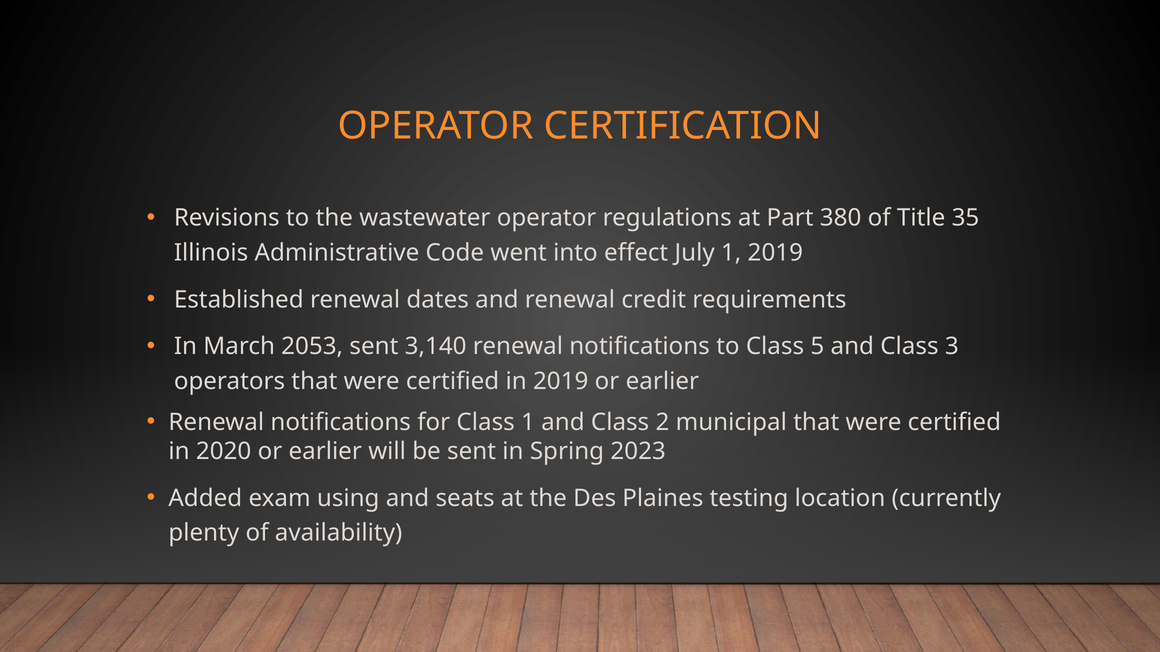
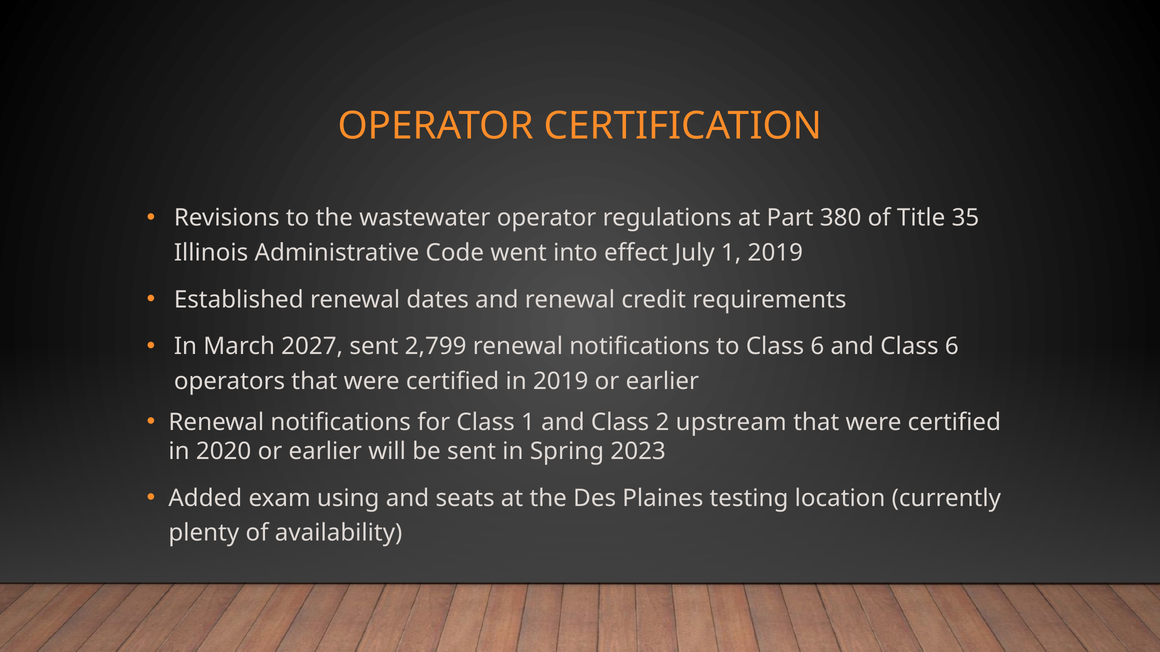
2053: 2053 -> 2027
3,140: 3,140 -> 2,799
to Class 5: 5 -> 6
and Class 3: 3 -> 6
municipal: municipal -> upstream
